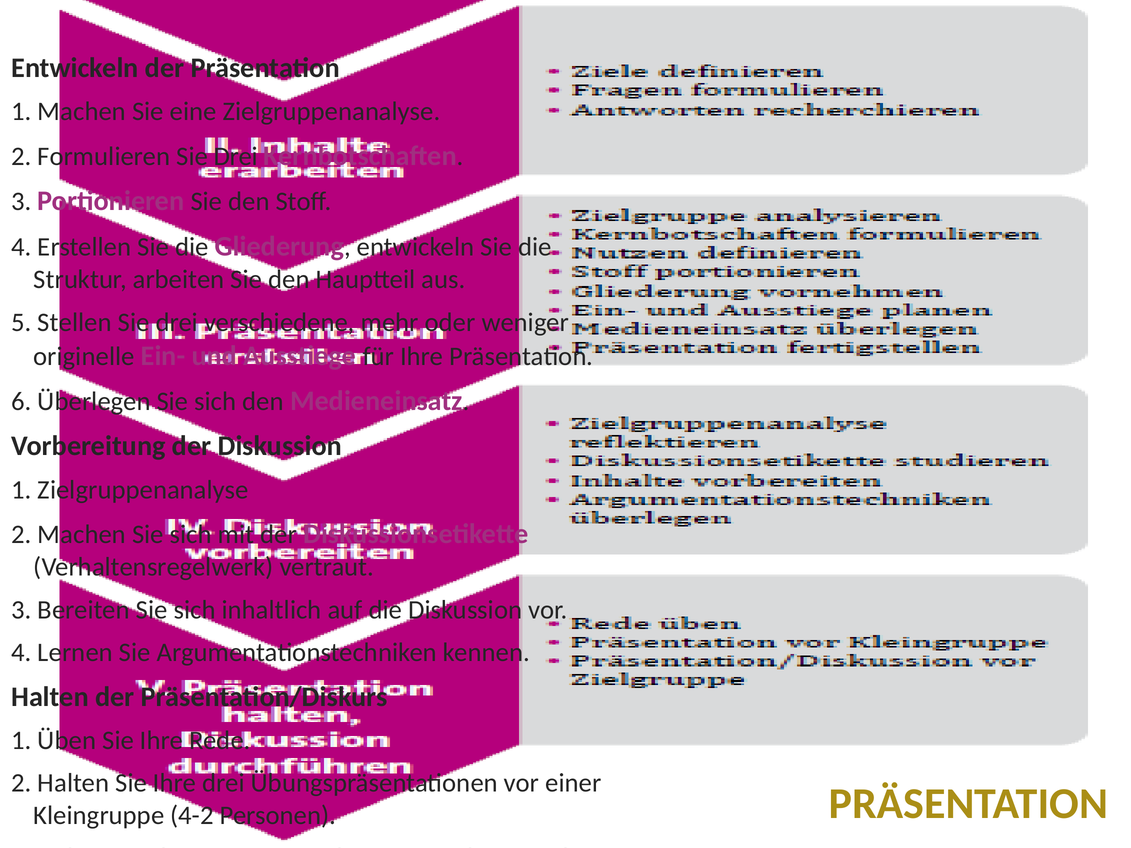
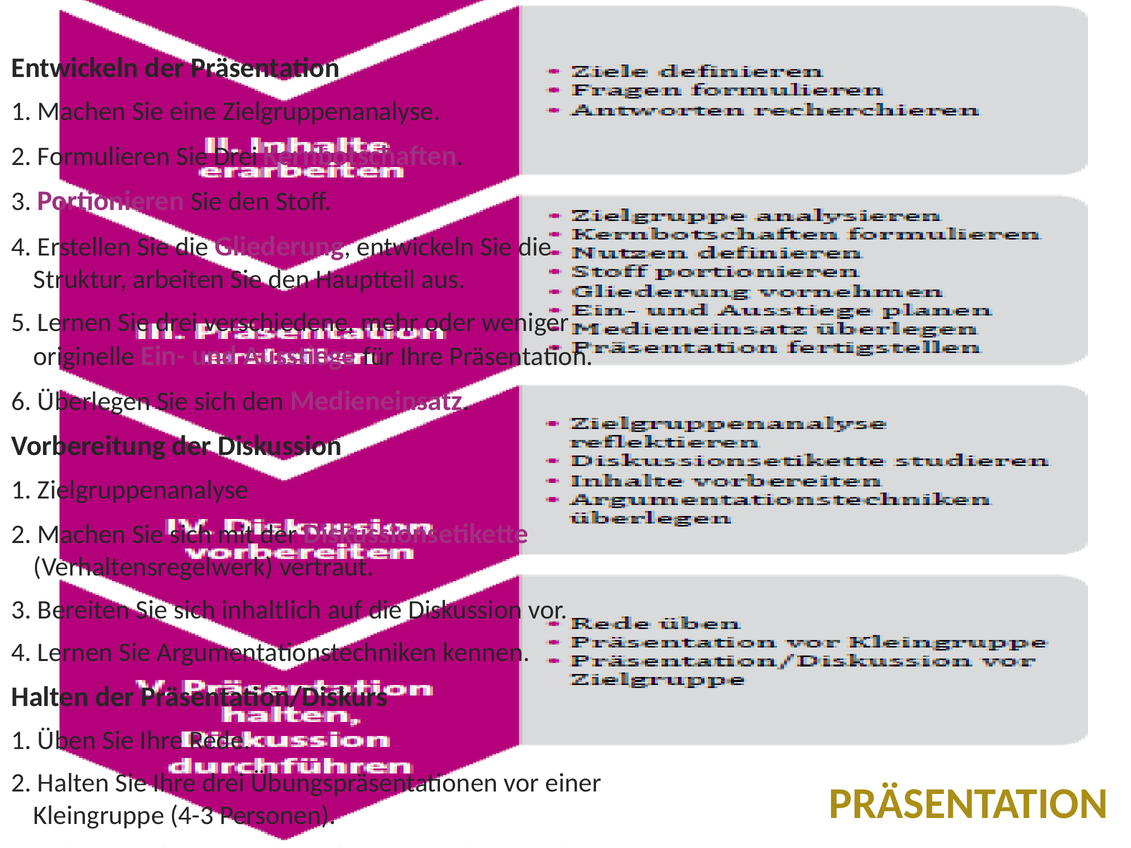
5 Stellen: Stellen -> Lernen
4-2: 4-2 -> 4-3
